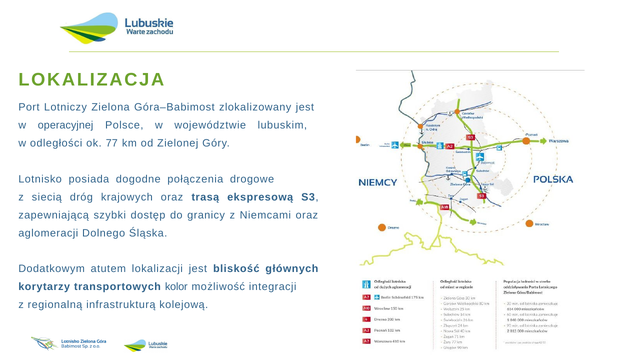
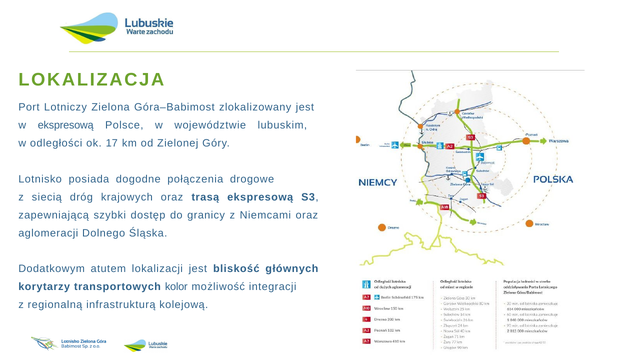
w operacyjnej: operacyjnej -> ekspresową
77: 77 -> 17
